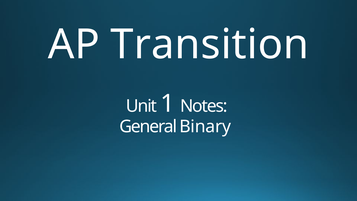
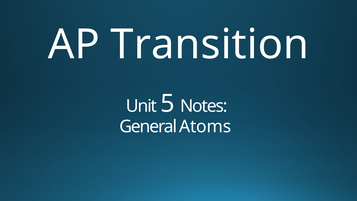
1: 1 -> 5
Binary: Binary -> Atoms
